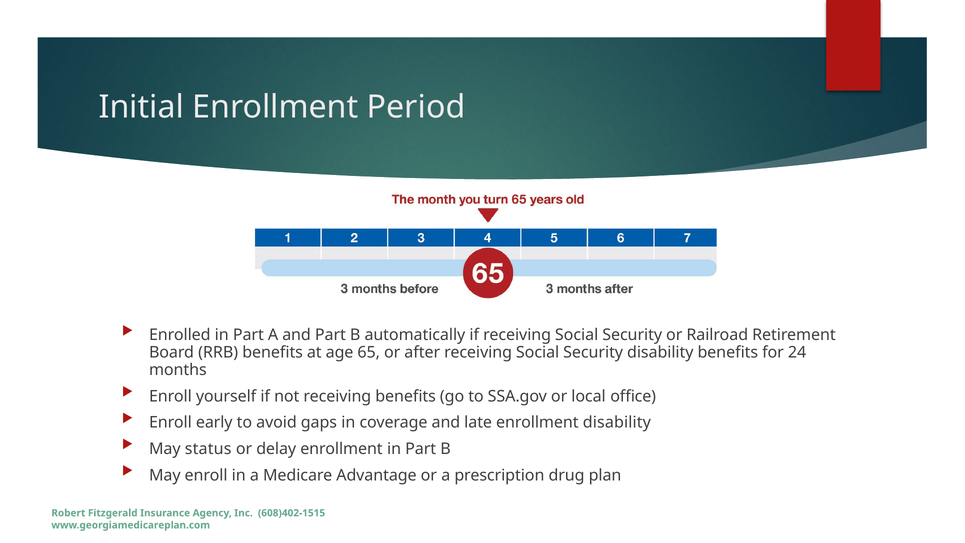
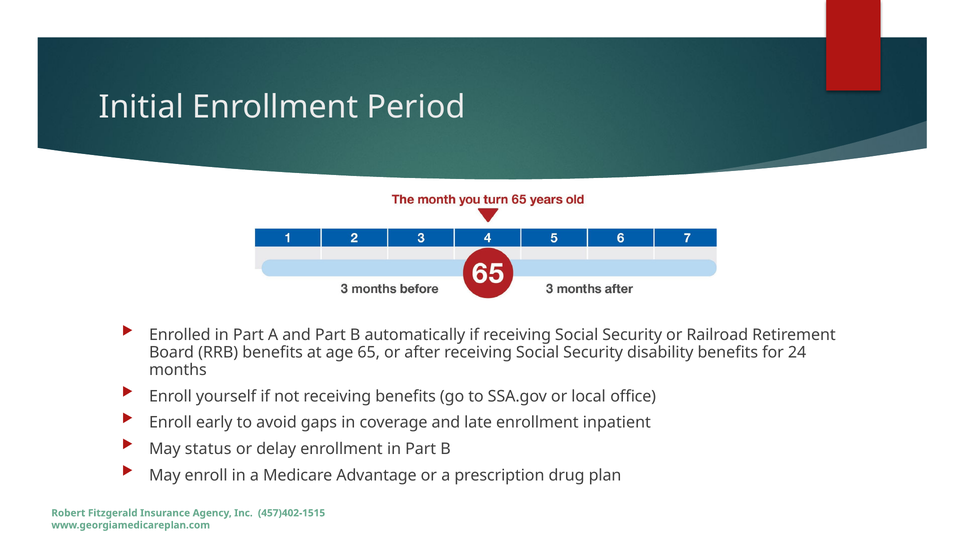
enrollment disability: disability -> inpatient
608)402-1515: 608)402-1515 -> 457)402-1515
